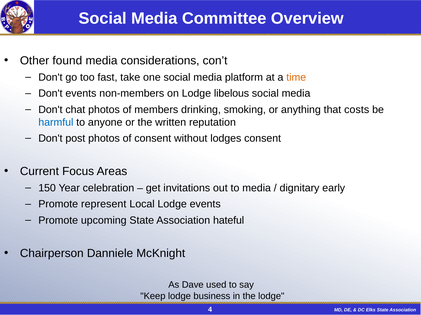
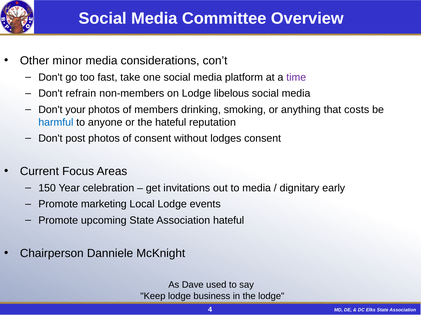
found: found -> minor
time colour: orange -> purple
Don't events: events -> refrain
chat: chat -> your
the written: written -> hateful
represent: represent -> marketing
